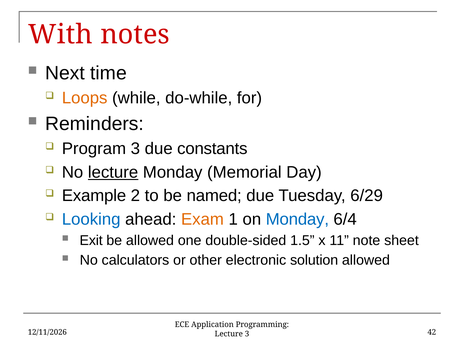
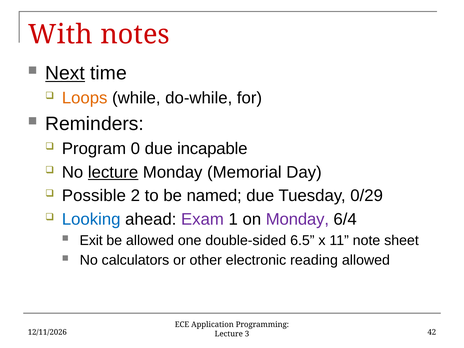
Next underline: none -> present
Program 3: 3 -> 0
constants: constants -> incapable
Example: Example -> Possible
6/29: 6/29 -> 0/29
Exam colour: orange -> purple
Monday at (297, 219) colour: blue -> purple
1.5: 1.5 -> 6.5
solution: solution -> reading
